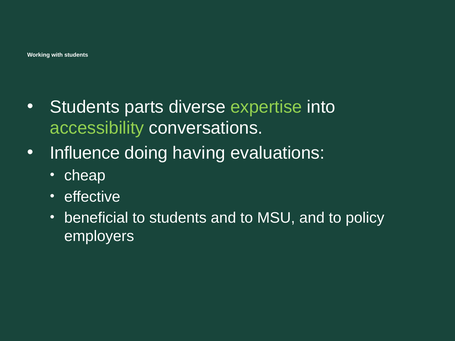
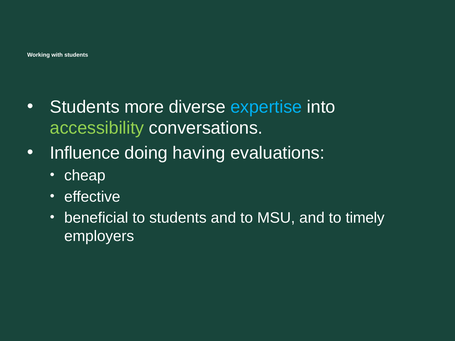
parts: parts -> more
expertise colour: light green -> light blue
policy: policy -> timely
